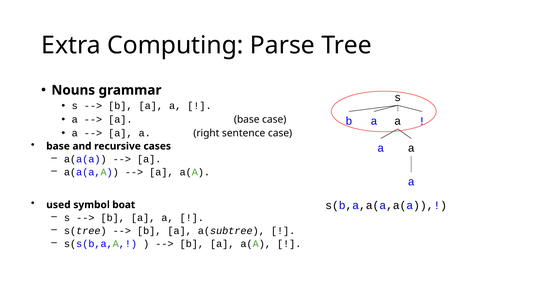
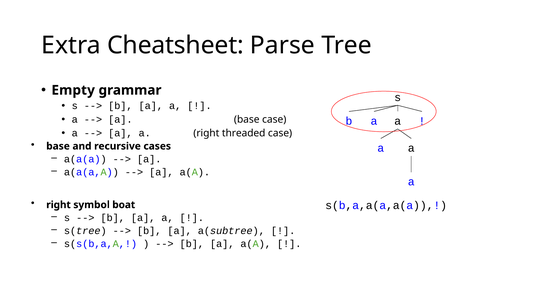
Computing: Computing -> Cheatsheet
Nouns: Nouns -> Empty
sentence: sentence -> threaded
used at (58, 205): used -> right
